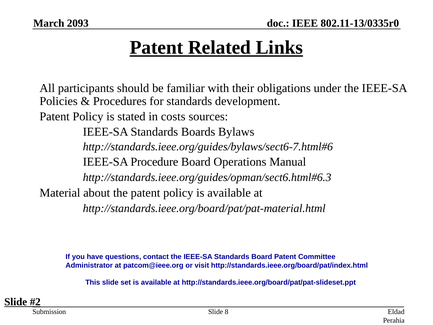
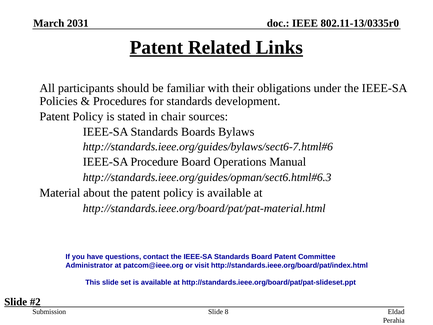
2093: 2093 -> 2031
costs: costs -> chair
